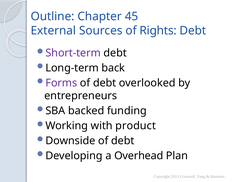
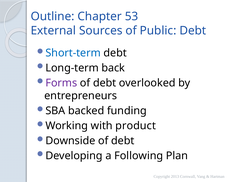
45: 45 -> 53
Rights: Rights -> Public
Short-term colour: purple -> blue
Overhead: Overhead -> Following
